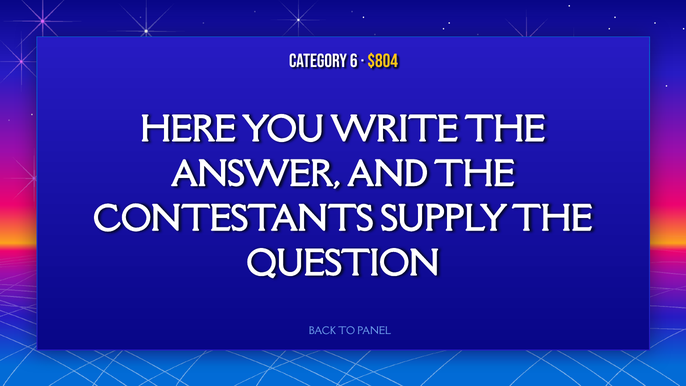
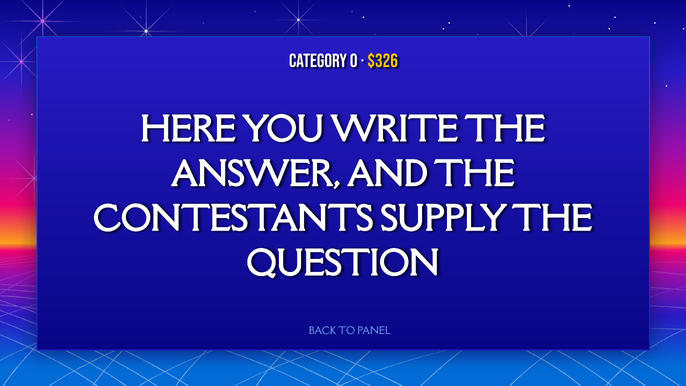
6: 6 -> 0
$804: $804 -> $326
